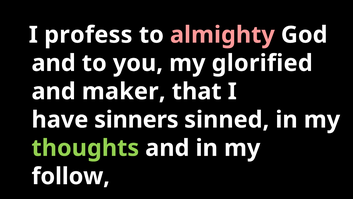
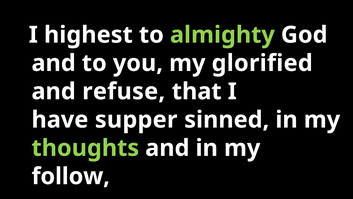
profess: profess -> highest
almighty colour: pink -> light green
maker: maker -> refuse
sinners: sinners -> supper
